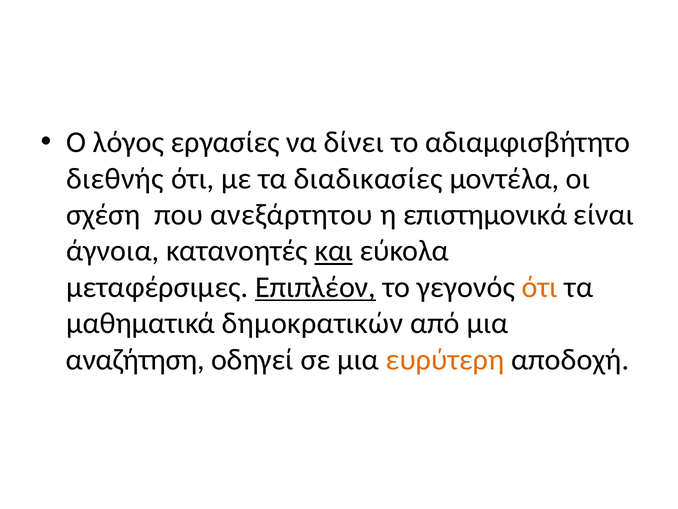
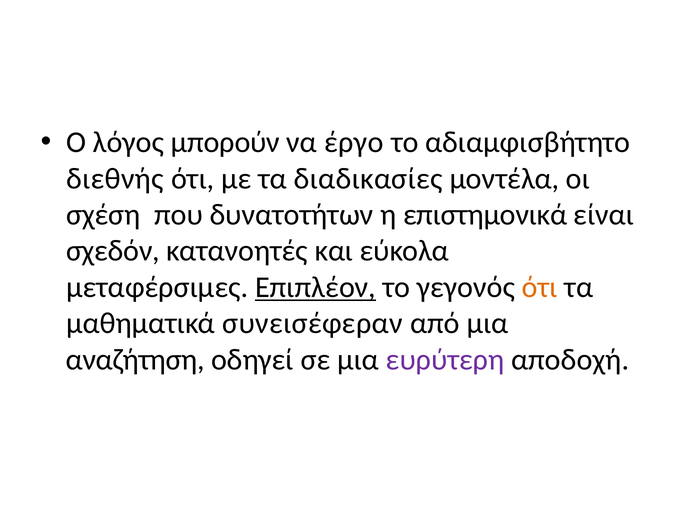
εργασίες: εργασίες -> μπορούν
δίνει: δίνει -> έργο
ανεξάρτητου: ανεξάρτητου -> δυνατοτήτων
άγνοια: άγνοια -> σχεδόν
και underline: present -> none
δημοκρατικών: δημοκρατικών -> συνεισέφεραν
ευρύτερη colour: orange -> purple
